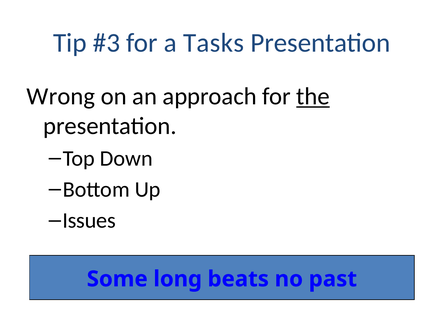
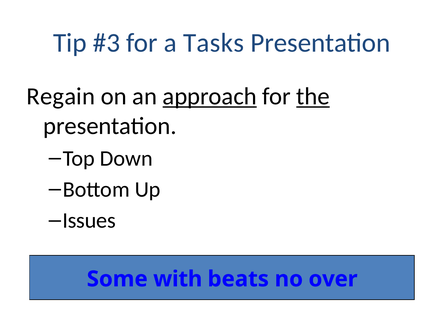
Wrong: Wrong -> Regain
approach underline: none -> present
long: long -> with
past: past -> over
